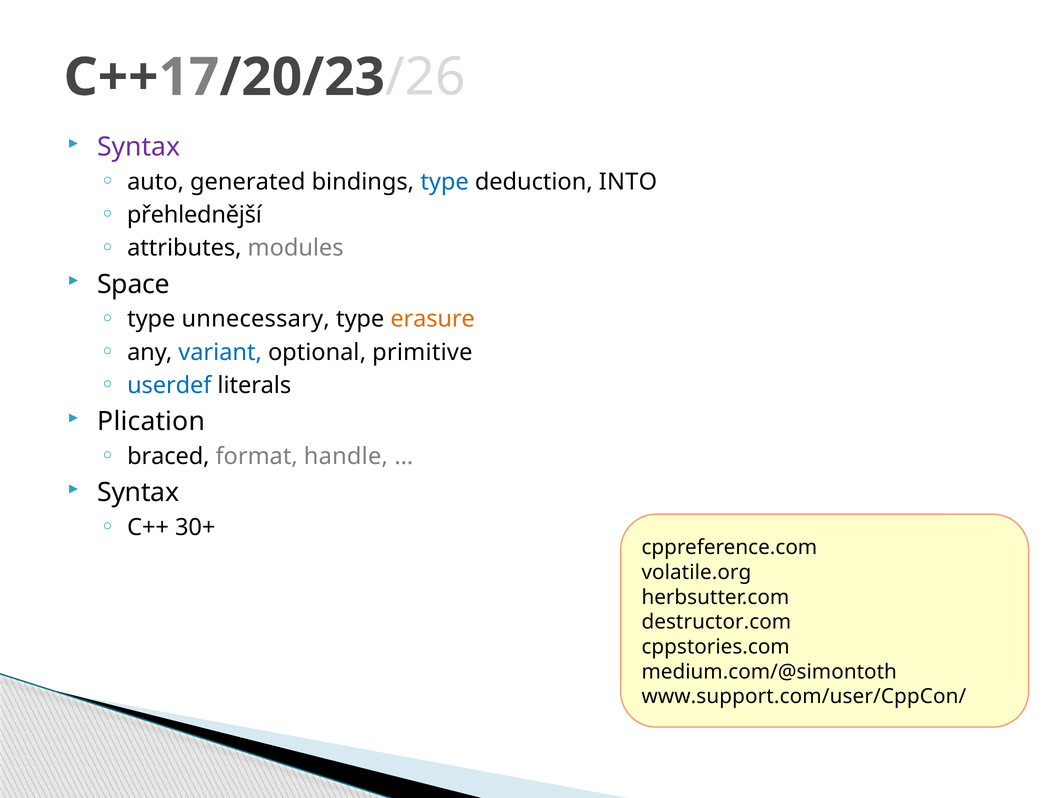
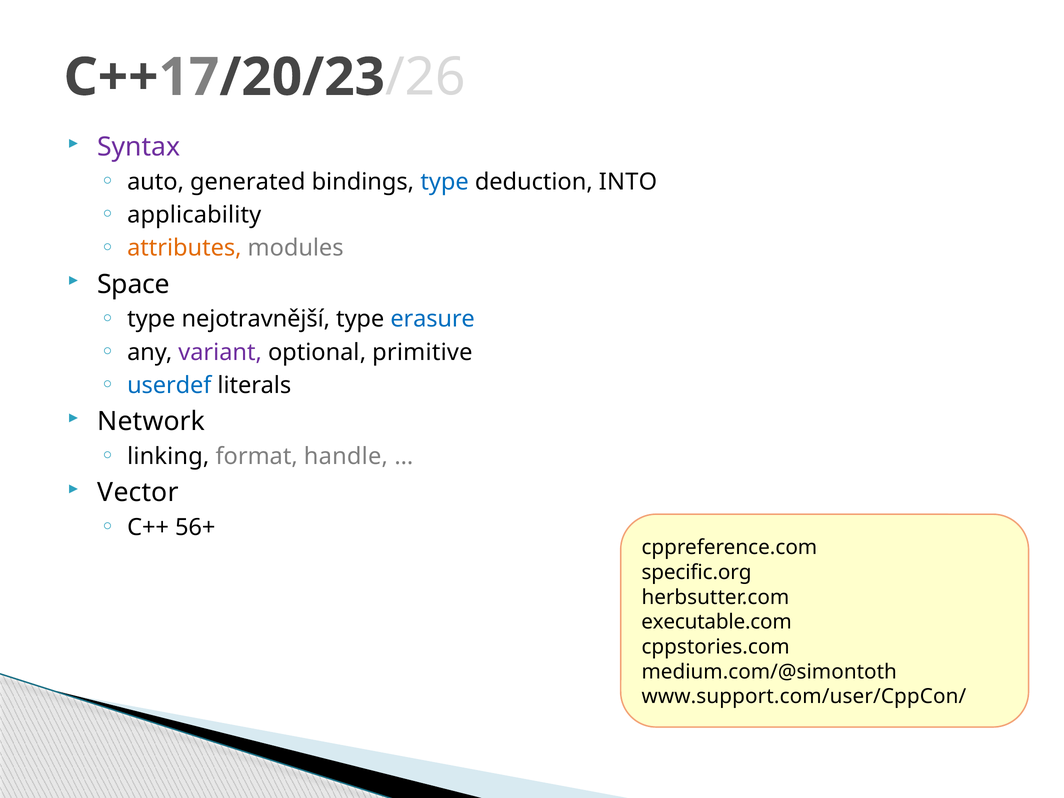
přehlednější: přehlednější -> applicability
attributes colour: black -> orange
unnecessary: unnecessary -> nejotravnější
erasure colour: orange -> blue
variant colour: blue -> purple
Plication: Plication -> Network
braced: braced -> linking
Syntax at (138, 493): Syntax -> Vector
30+: 30+ -> 56+
volatile.org: volatile.org -> specific.org
destructor.com: destructor.com -> executable.com
